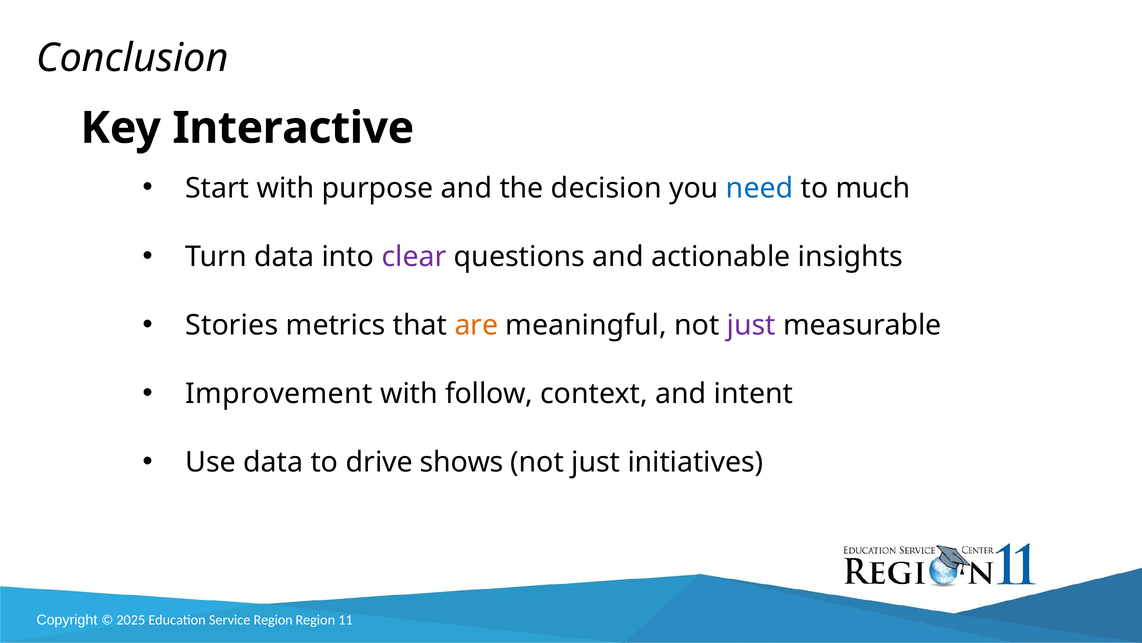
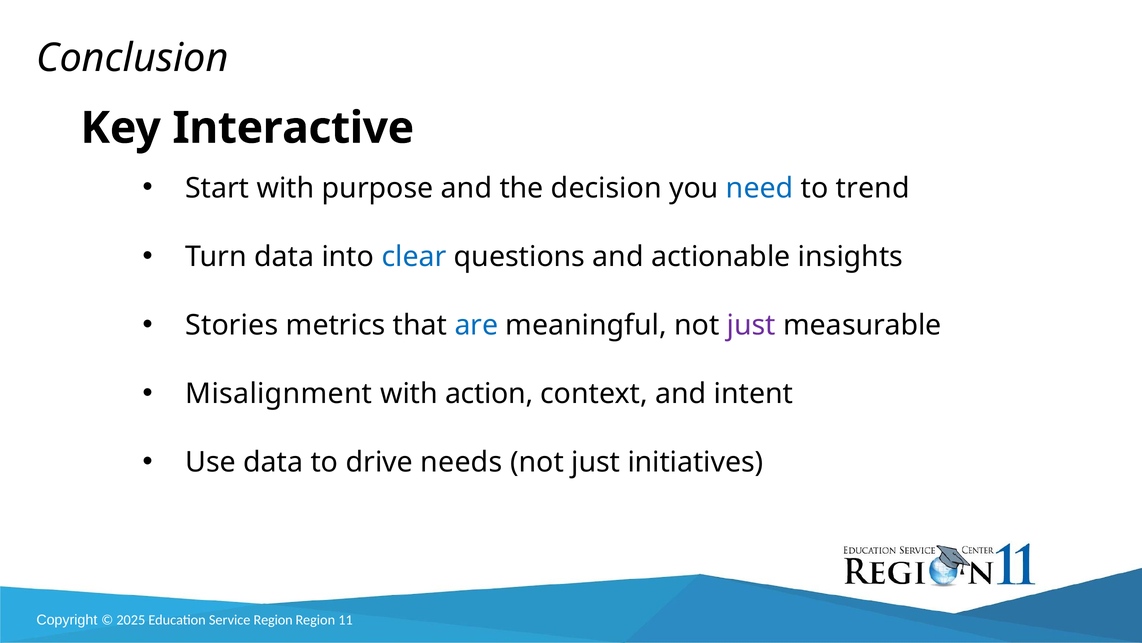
much: much -> trend
clear colour: purple -> blue
are colour: orange -> blue
Improvement: Improvement -> Misalignment
follow: follow -> action
shows: shows -> needs
